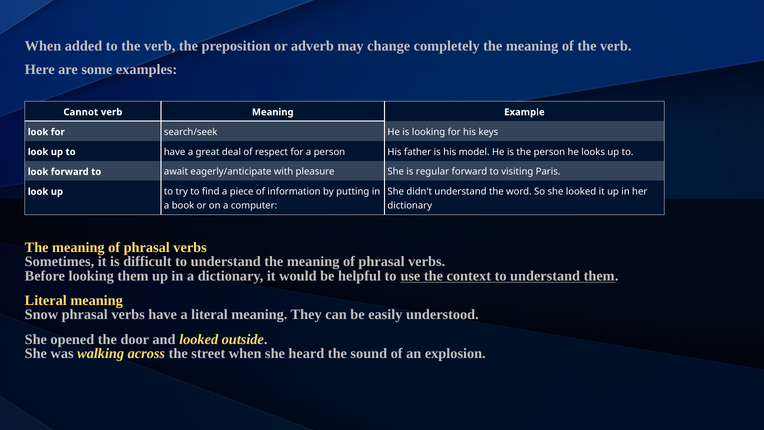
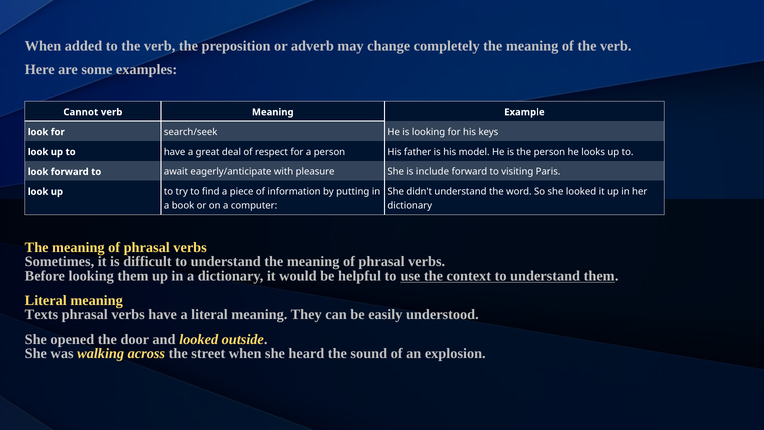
regular: regular -> include
Snow: Snow -> Texts
